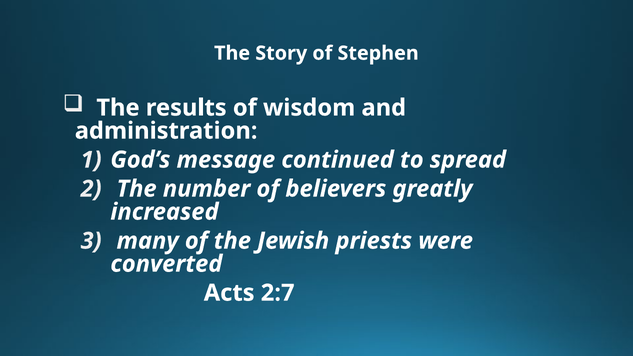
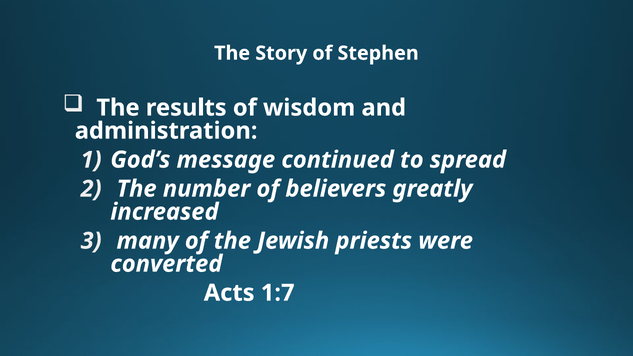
2:7: 2:7 -> 1:7
